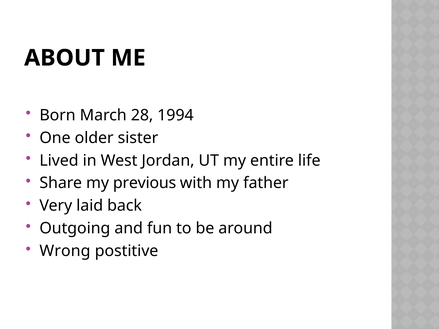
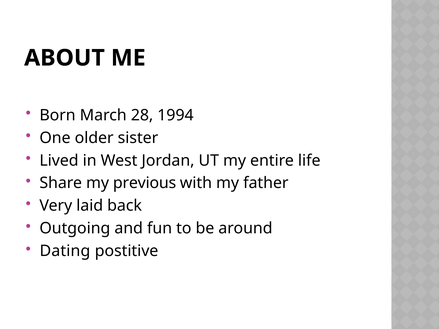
Wrong: Wrong -> Dating
